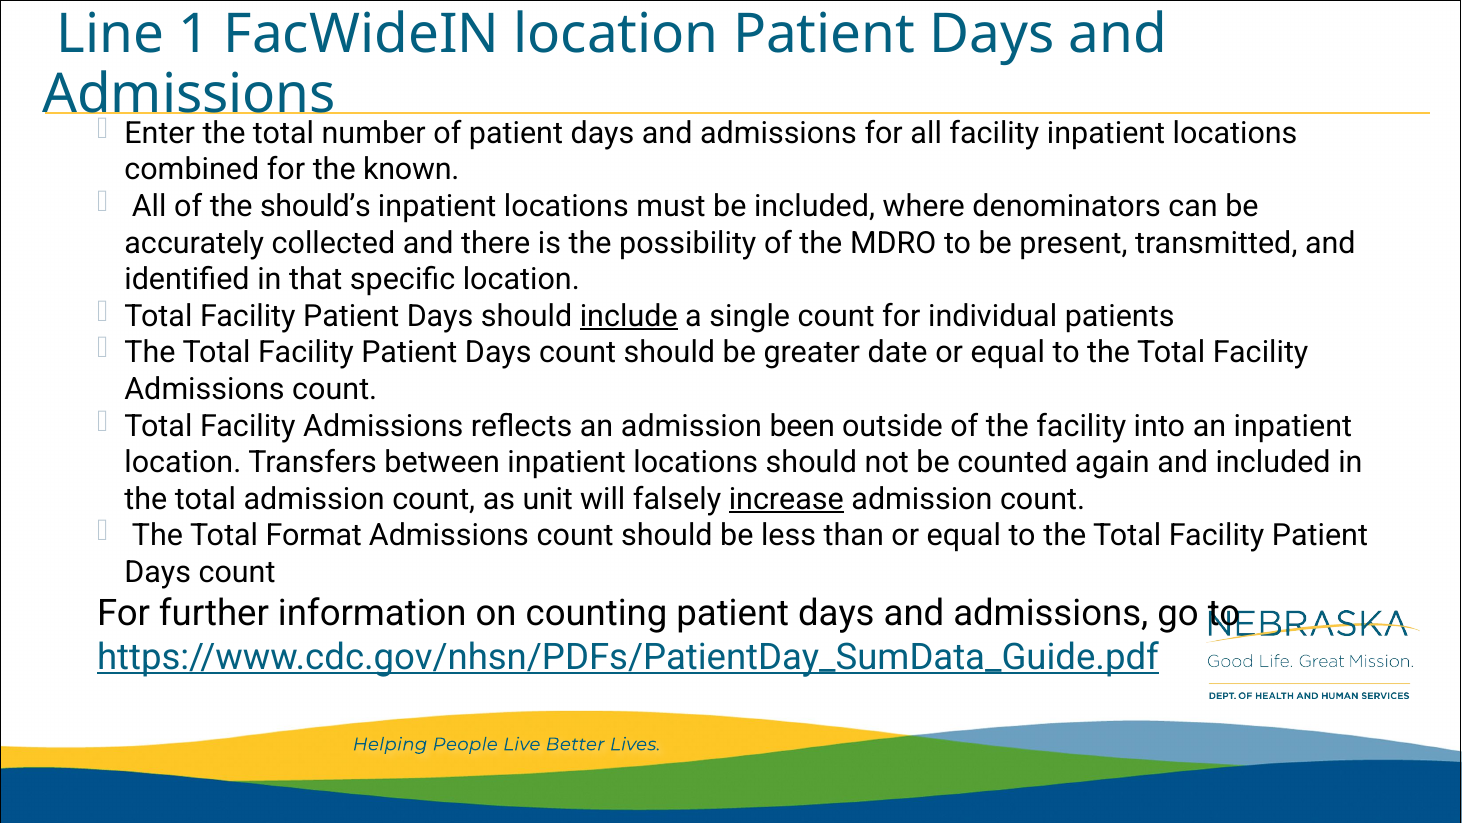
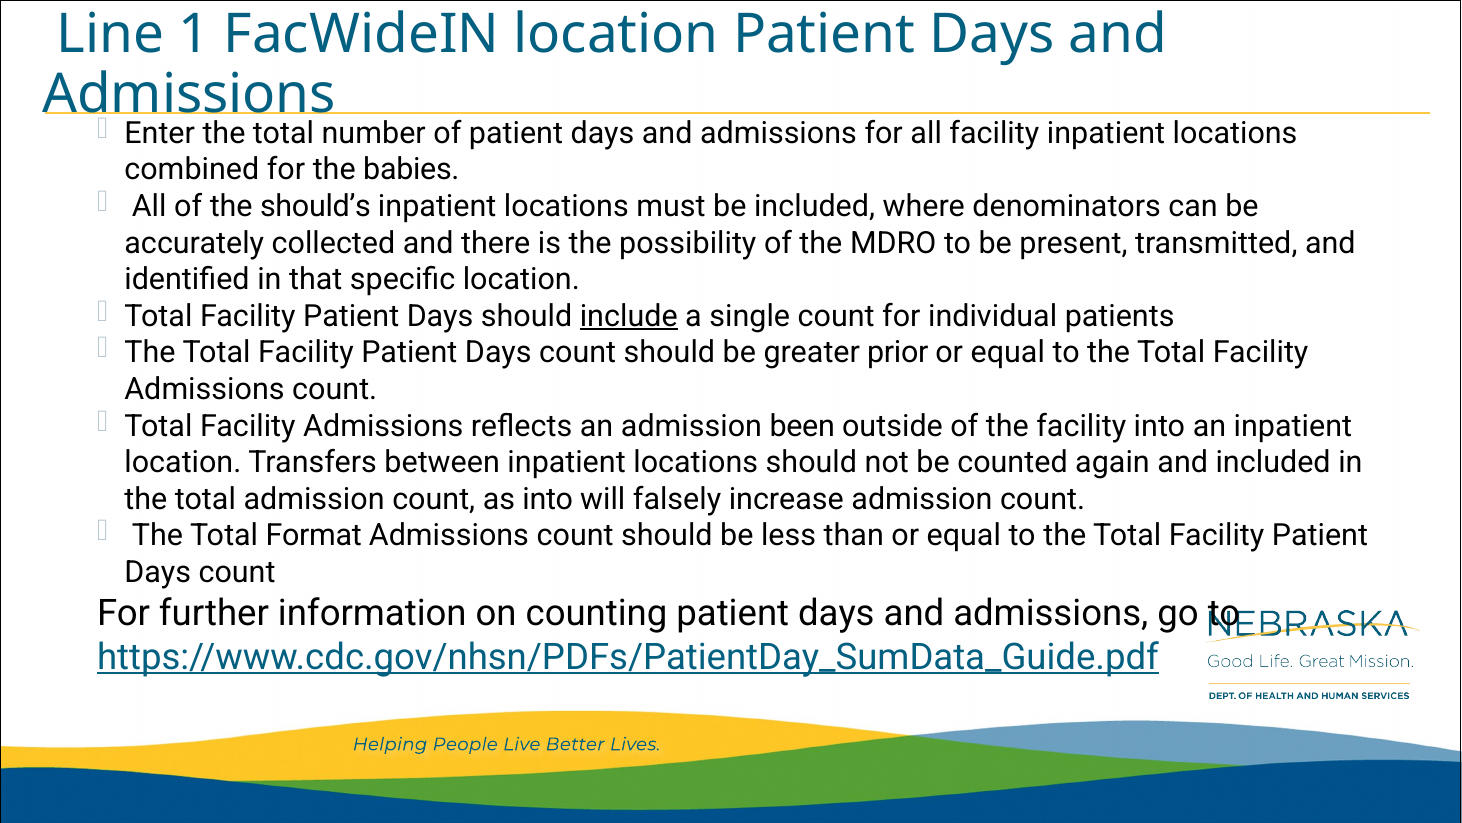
known: known -> babies
date: date -> prior
as unit: unit -> into
increase underline: present -> none
